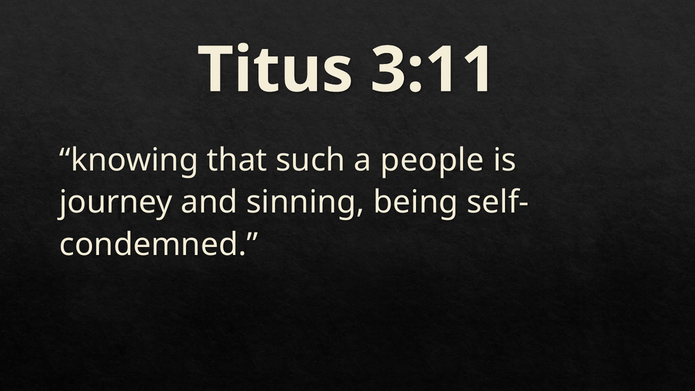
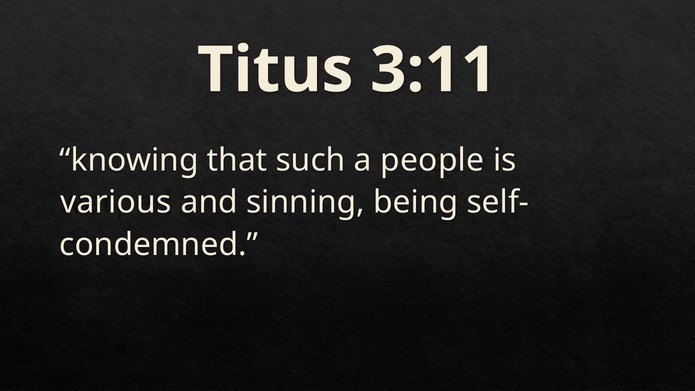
journey: journey -> various
